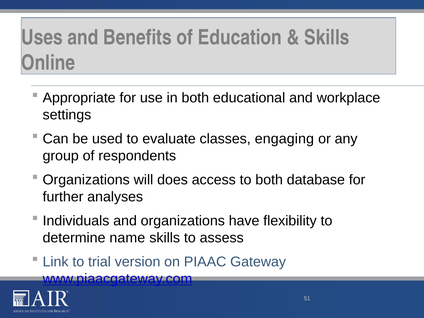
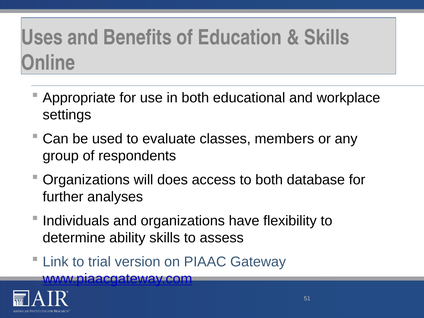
engaging: engaging -> members
name: name -> ability
